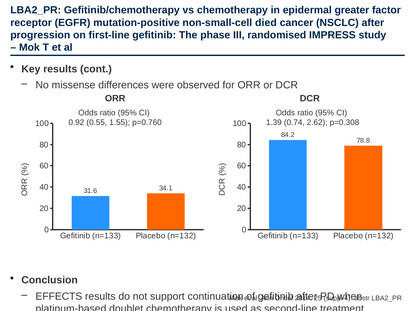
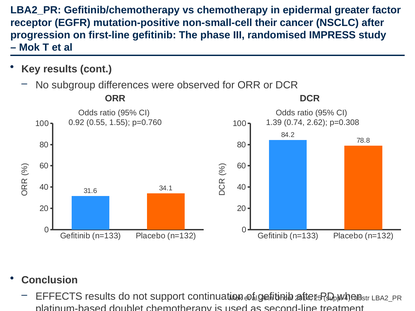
died: died -> their
missense: missense -> subgroup
